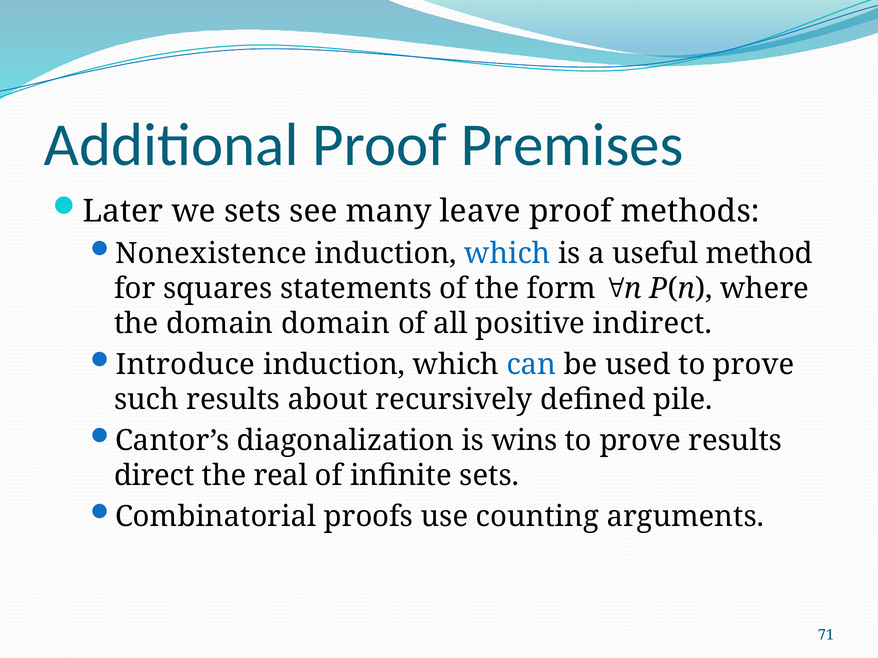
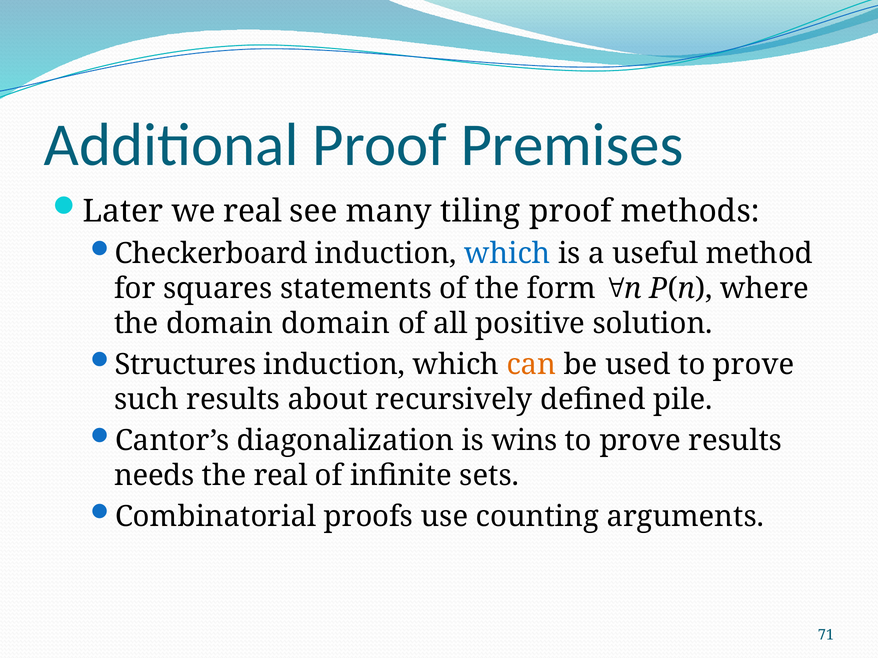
we sets: sets -> real
leave: leave -> tiling
Nonexistence: Nonexistence -> Checkerboard
indirect: indirect -> solution
Introduce: Introduce -> Structures
can colour: blue -> orange
direct: direct -> needs
